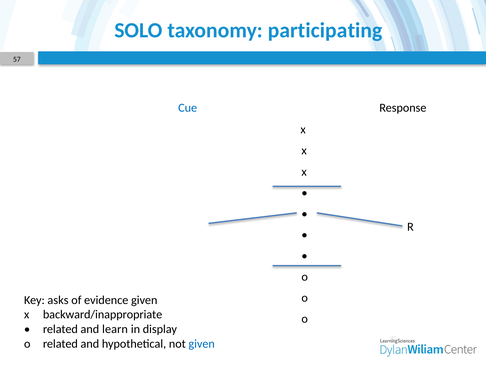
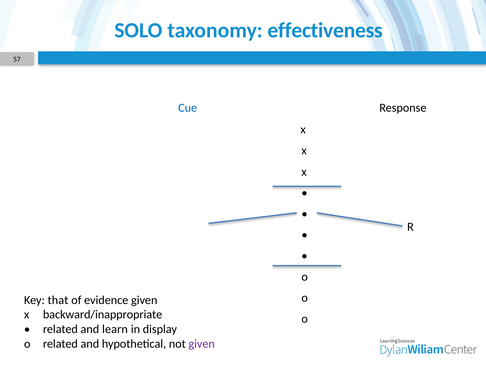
participating: participating -> effectiveness
asks: asks -> that
given at (202, 343) colour: blue -> purple
